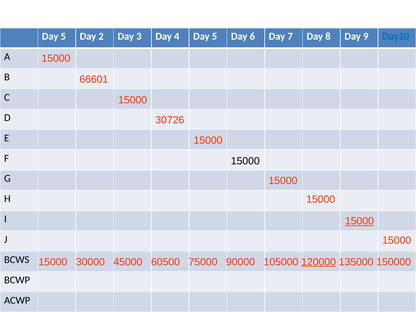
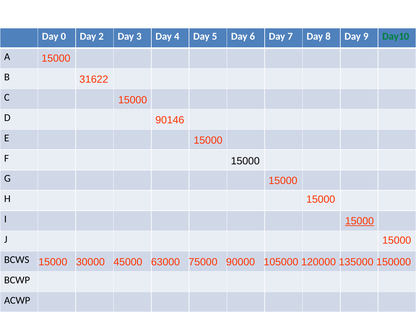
5 at (63, 37): 5 -> 0
Day10 colour: blue -> green
66601: 66601 -> 31622
30726: 30726 -> 90146
60500: 60500 -> 63000
120000 underline: present -> none
